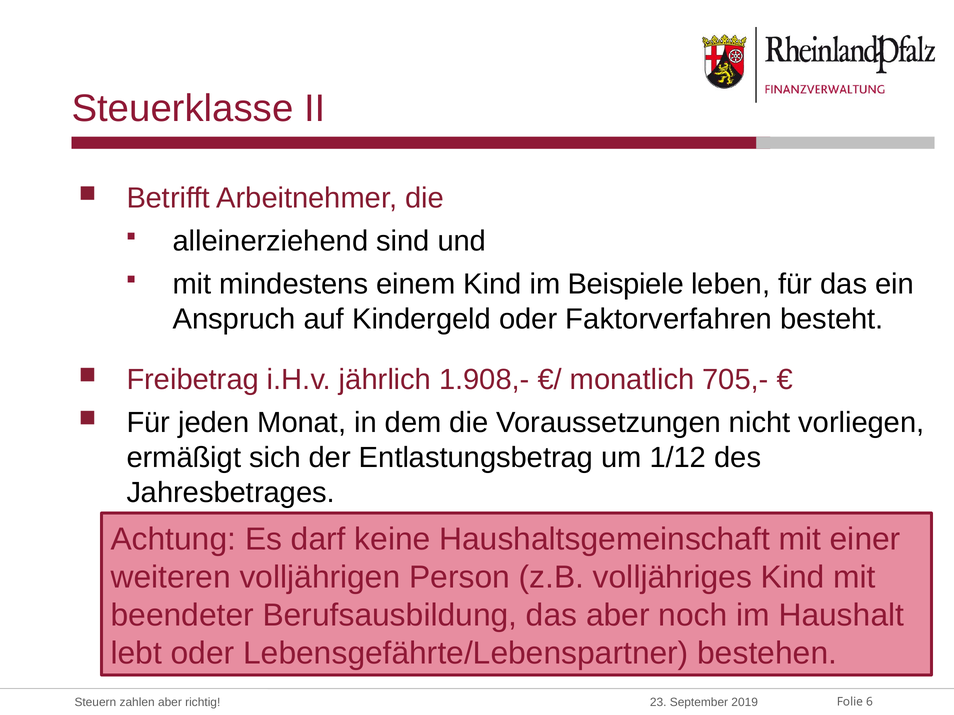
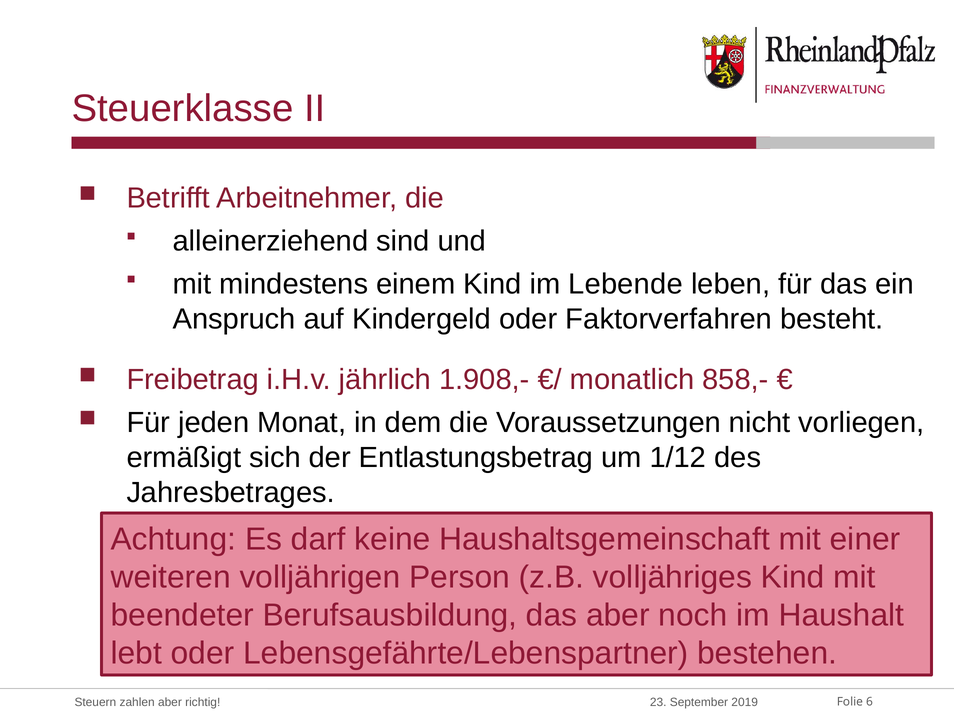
Beispiele: Beispiele -> Lebende
705,-: 705,- -> 858,-
